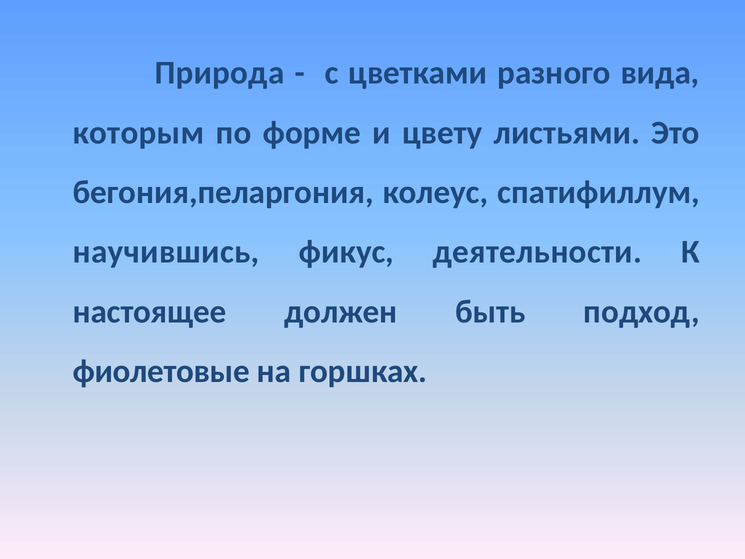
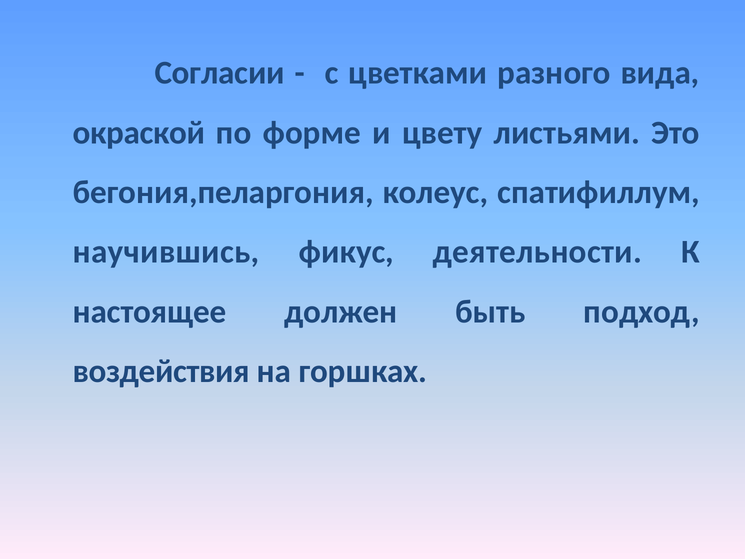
Природа: Природа -> Согласии
которым: которым -> окраской
фиолетовые: фиолетовые -> воздействия
